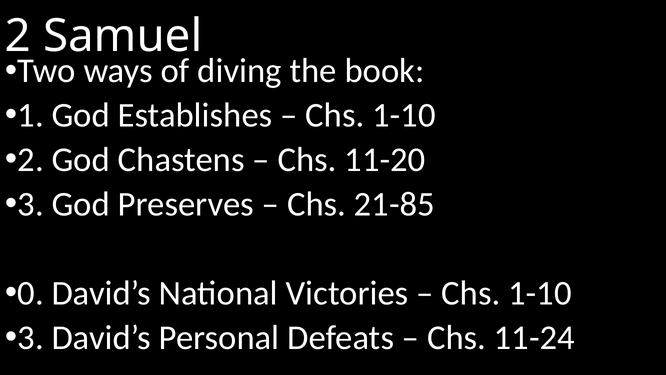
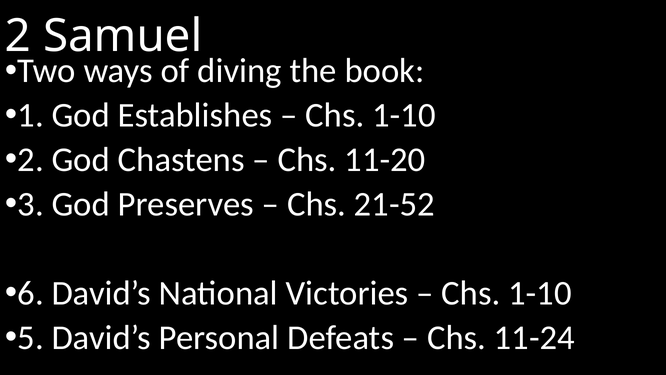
21-85: 21-85 -> 21-52
0: 0 -> 6
3 at (31, 337): 3 -> 5
